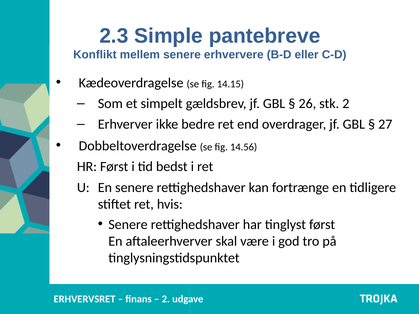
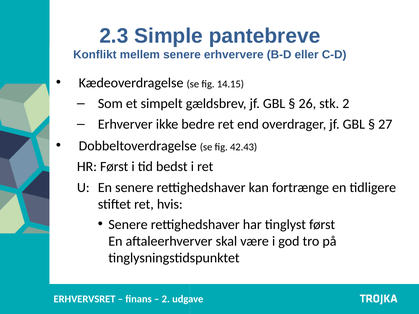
14.56: 14.56 -> 42.43
